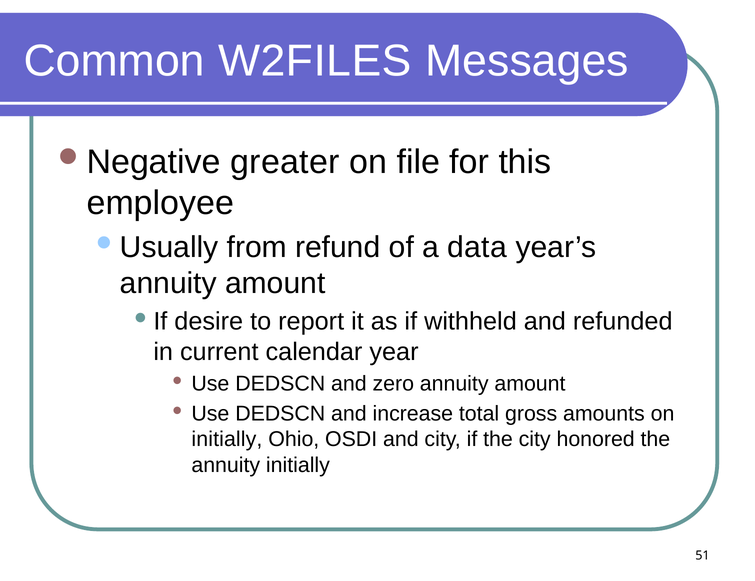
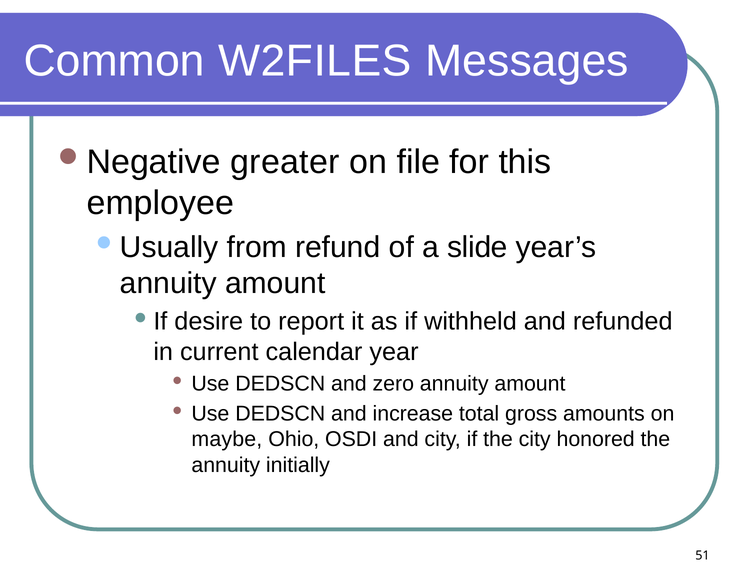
data: data -> slide
initially at (227, 439): initially -> maybe
